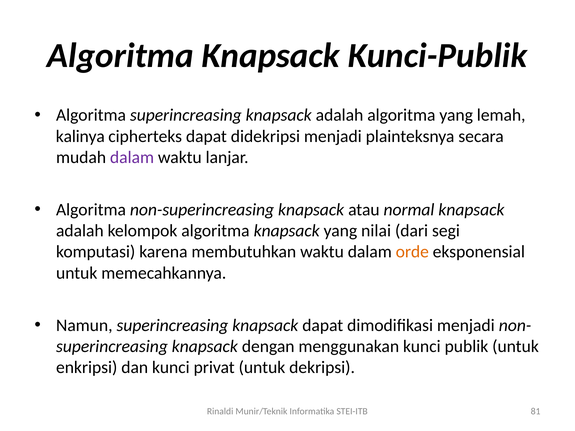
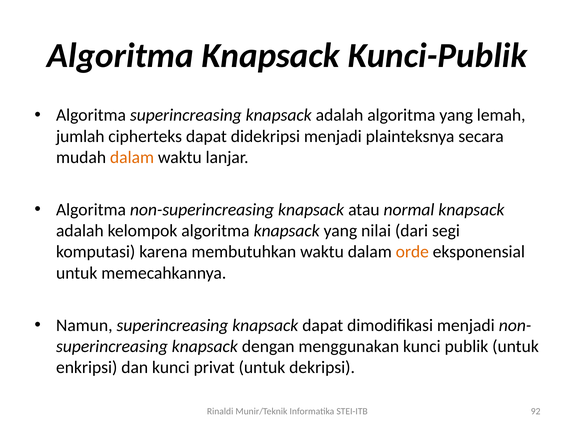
kalinya: kalinya -> jumlah
dalam at (132, 157) colour: purple -> orange
81: 81 -> 92
